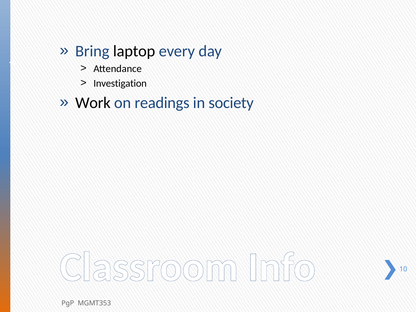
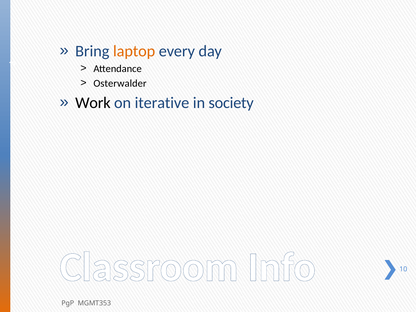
laptop colour: black -> orange
Investigation: Investigation -> Osterwalder
readings: readings -> iterative
